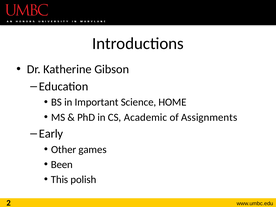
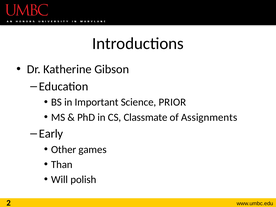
HOME: HOME -> PRIOR
Academic: Academic -> Classmate
Been: Been -> Than
This: This -> Will
